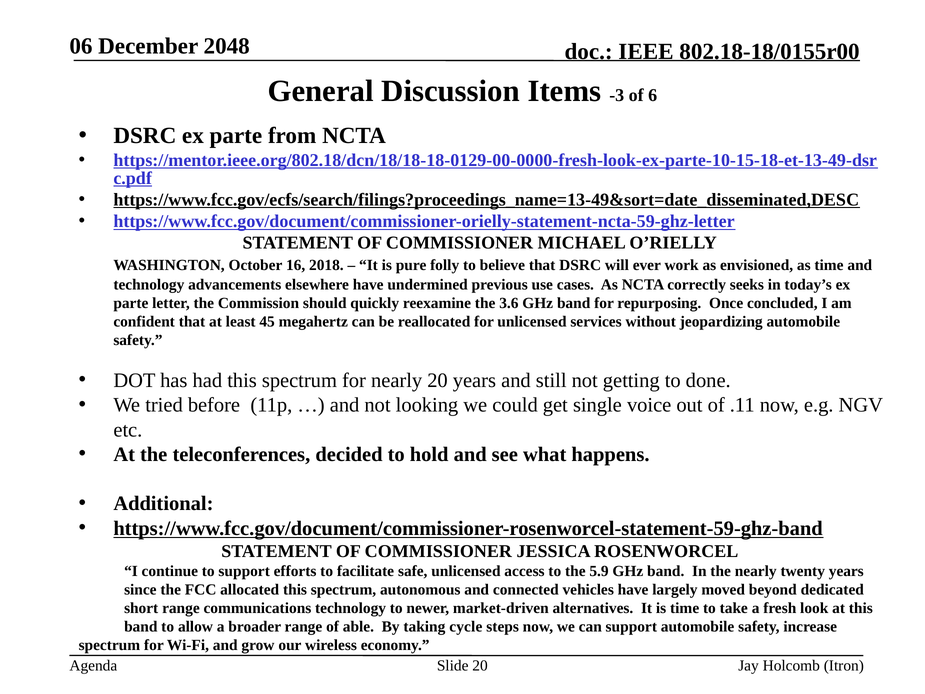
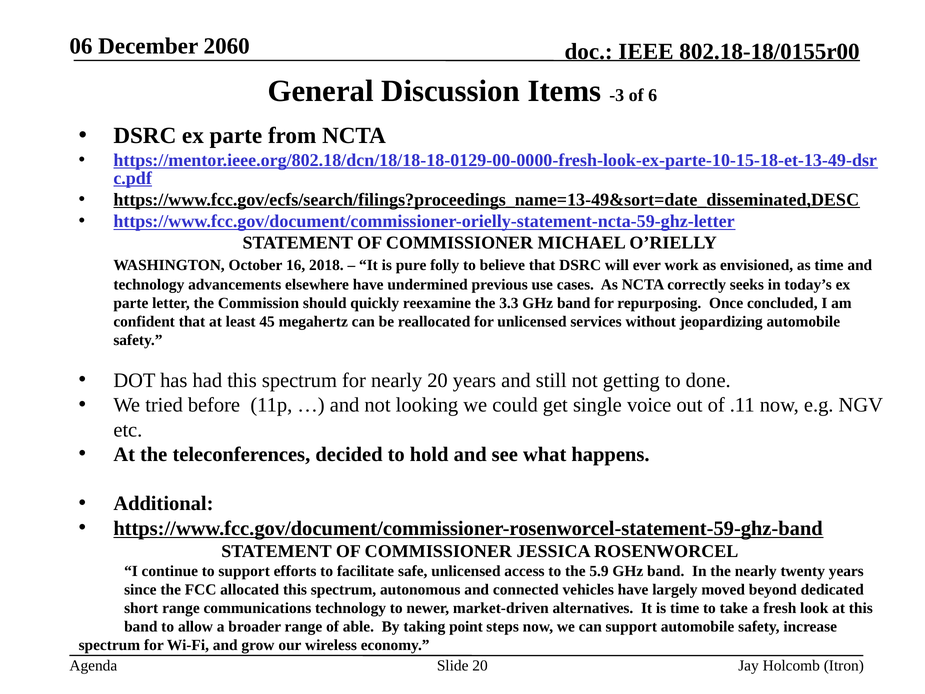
2048: 2048 -> 2060
3.6: 3.6 -> 3.3
cycle: cycle -> point
